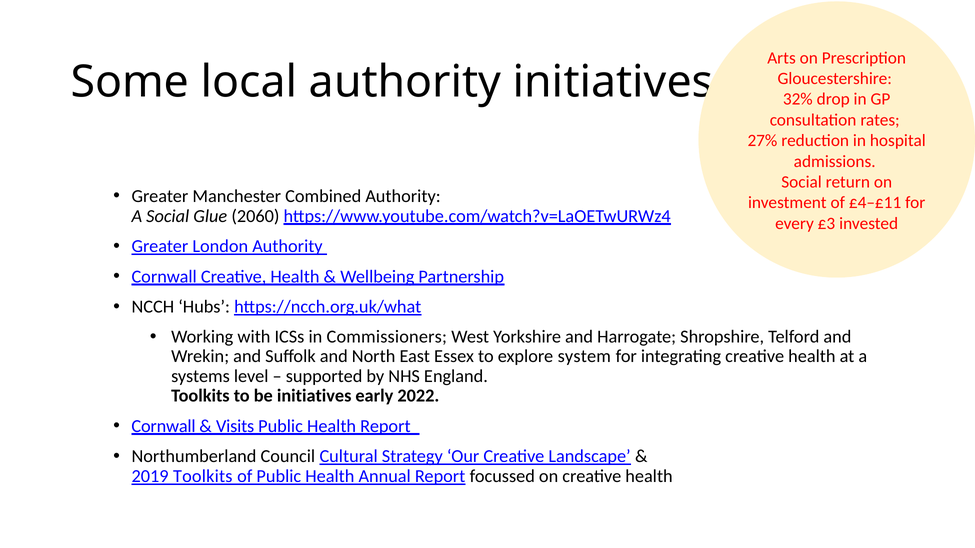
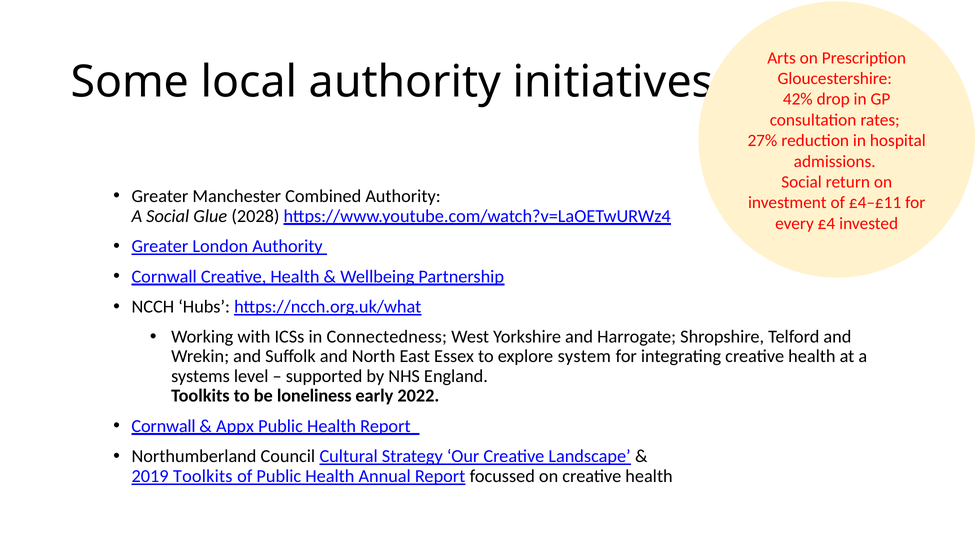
32%: 32% -> 42%
2060: 2060 -> 2028
£3: £3 -> £4
Commissioners: Commissioners -> Connectedness
be initiatives: initiatives -> loneliness
Visits: Visits -> Appx
